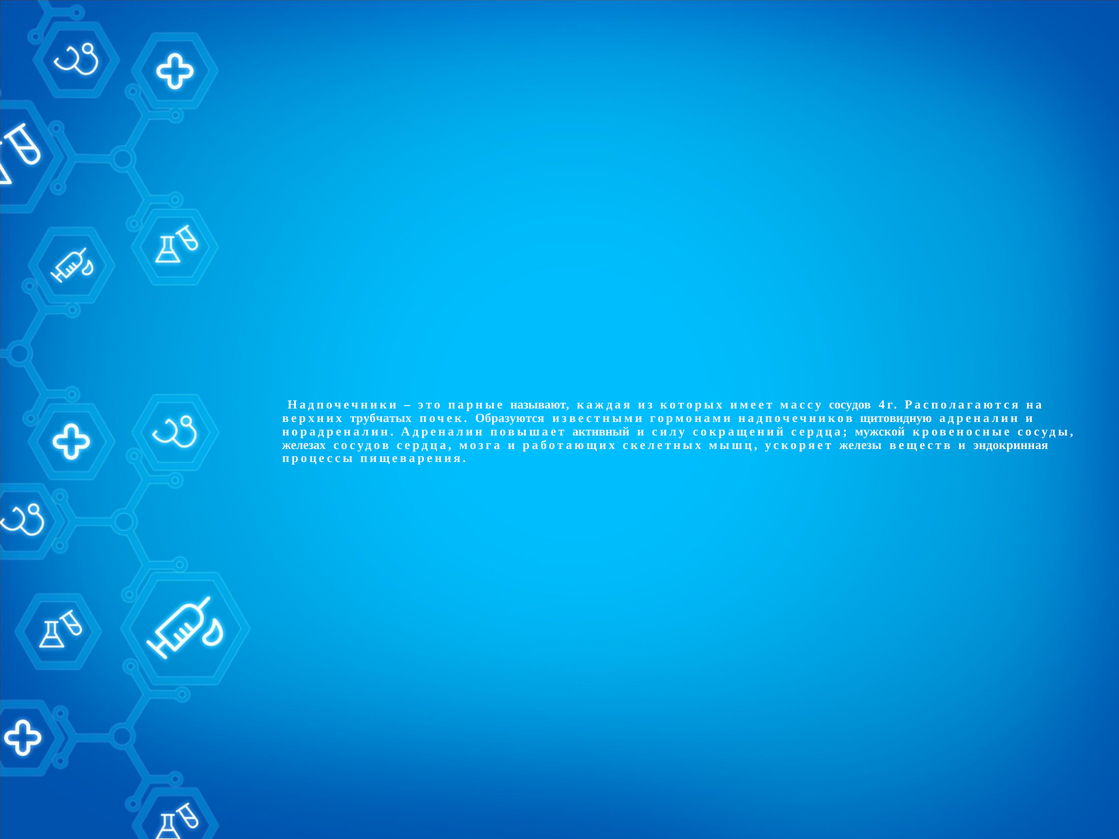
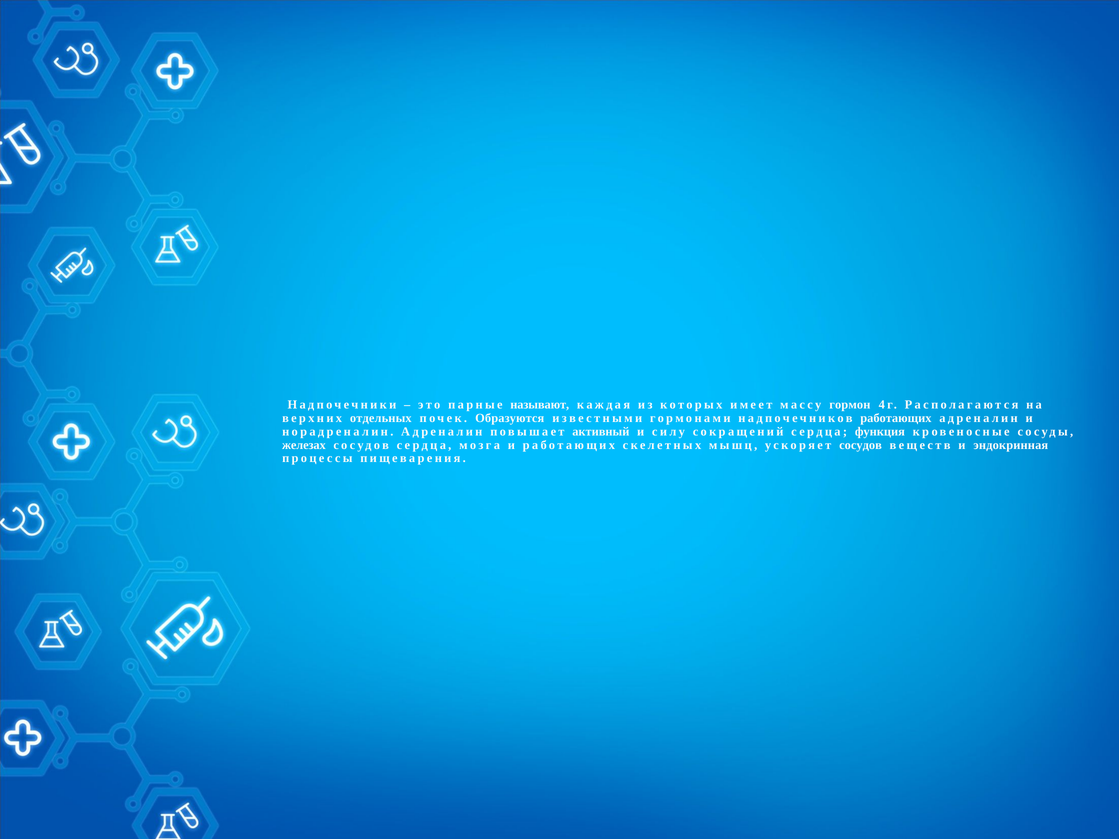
массу сосудов: сосудов -> гормон
трубчатых: трубчатых -> отдельных
надпочечников щитовидную: щитовидную -> работающих
мужской: мужской -> функция
ускоряет железы: железы -> сосудов
